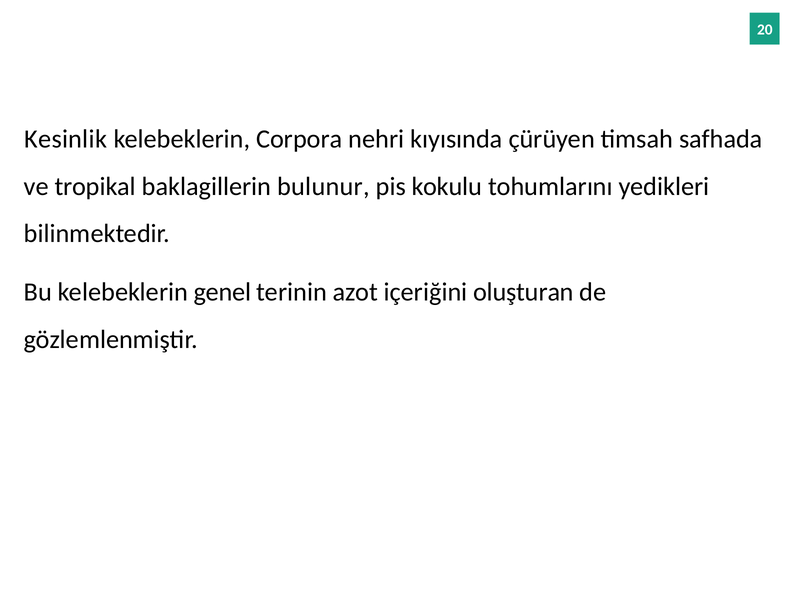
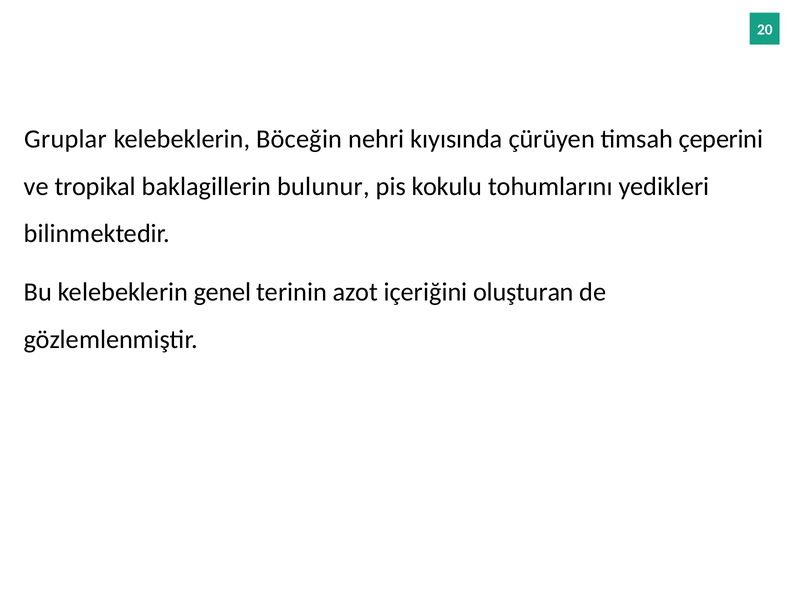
Kesinlik: Kesinlik -> Gruplar
Corpora: Corpora -> Böceğin
safhada: safhada -> çeperini
